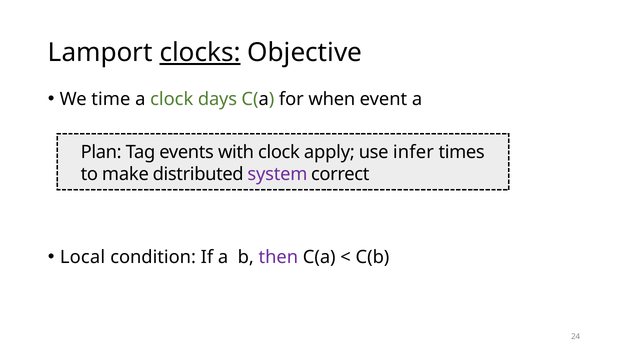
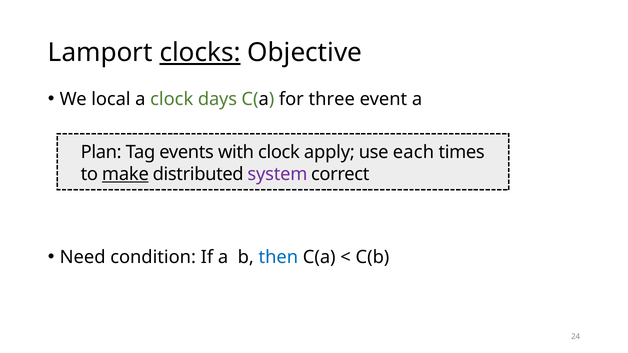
time: time -> local
when: when -> three
infer: infer -> each
make underline: none -> present
Local: Local -> Need
then colour: purple -> blue
